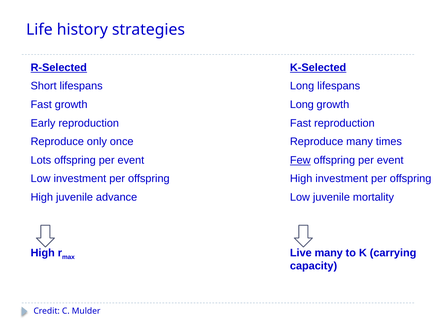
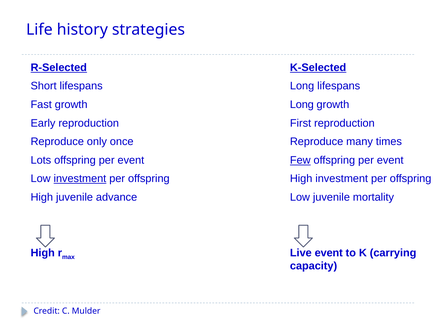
Fast at (301, 123): Fast -> First
investment at (80, 179) underline: none -> present
Live many: many -> event
